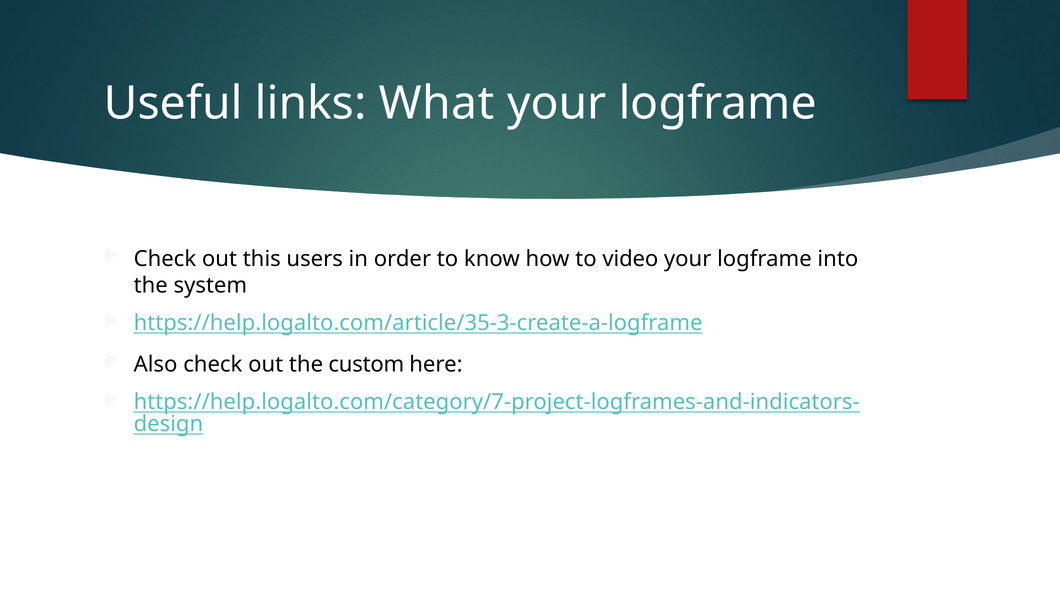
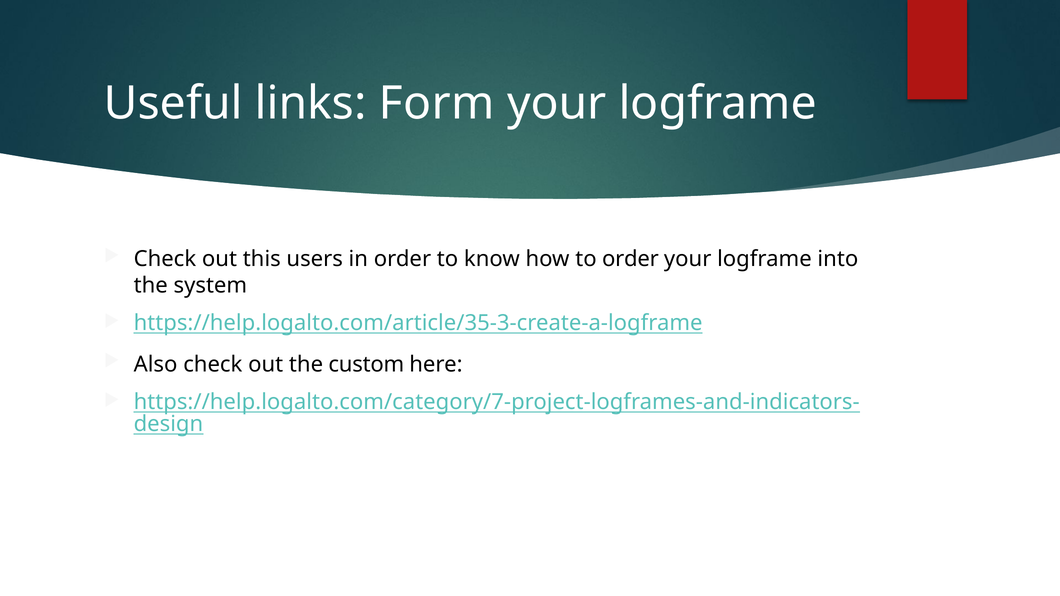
What: What -> Form
to video: video -> order
